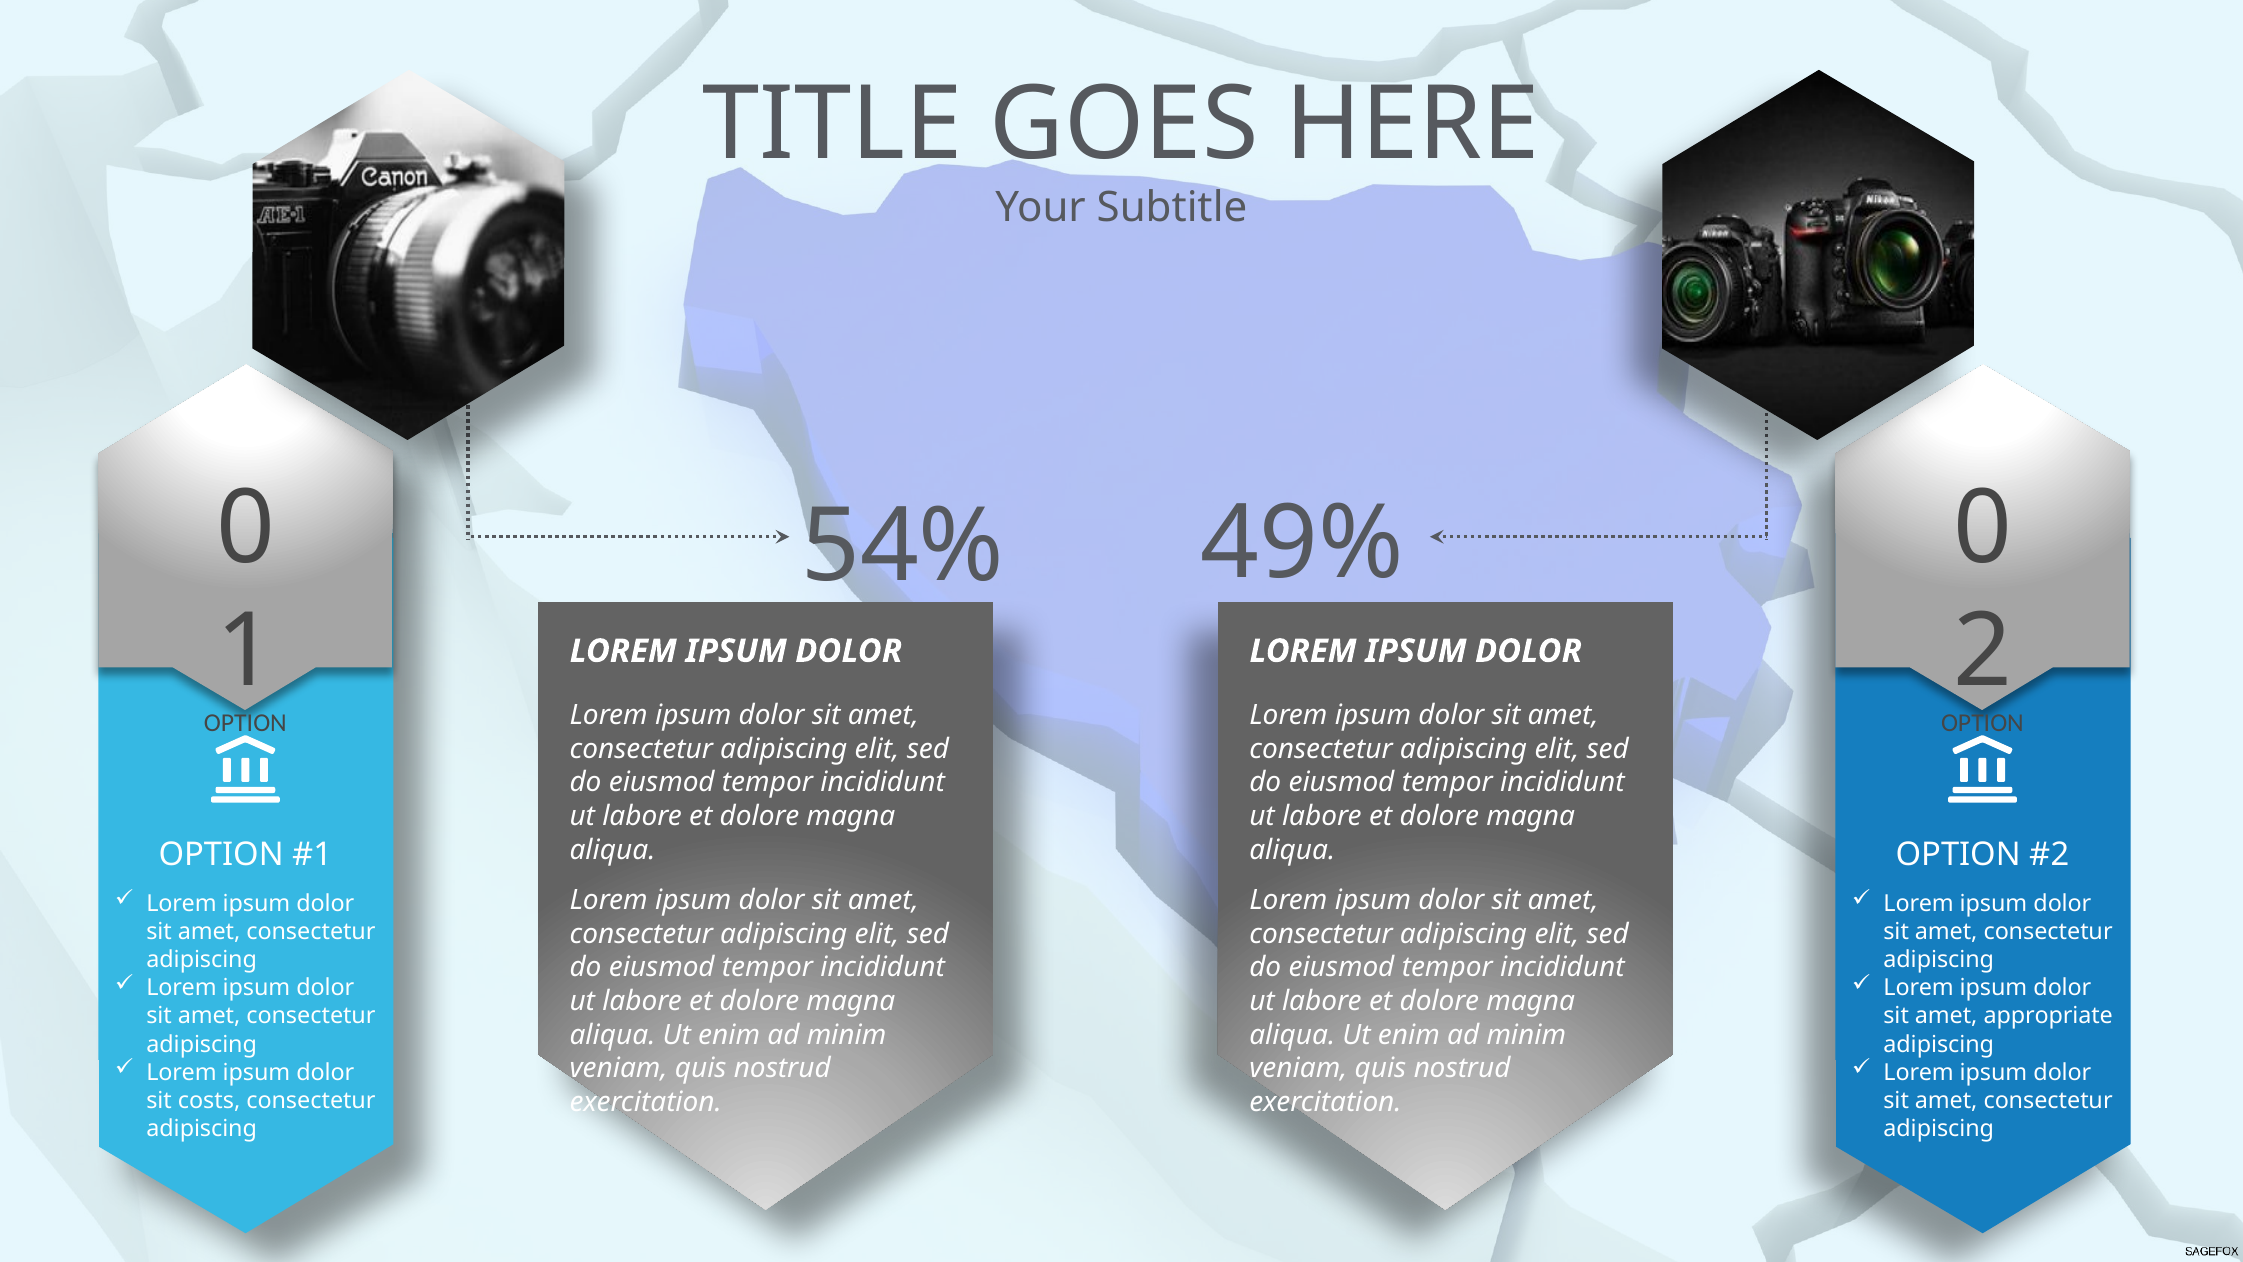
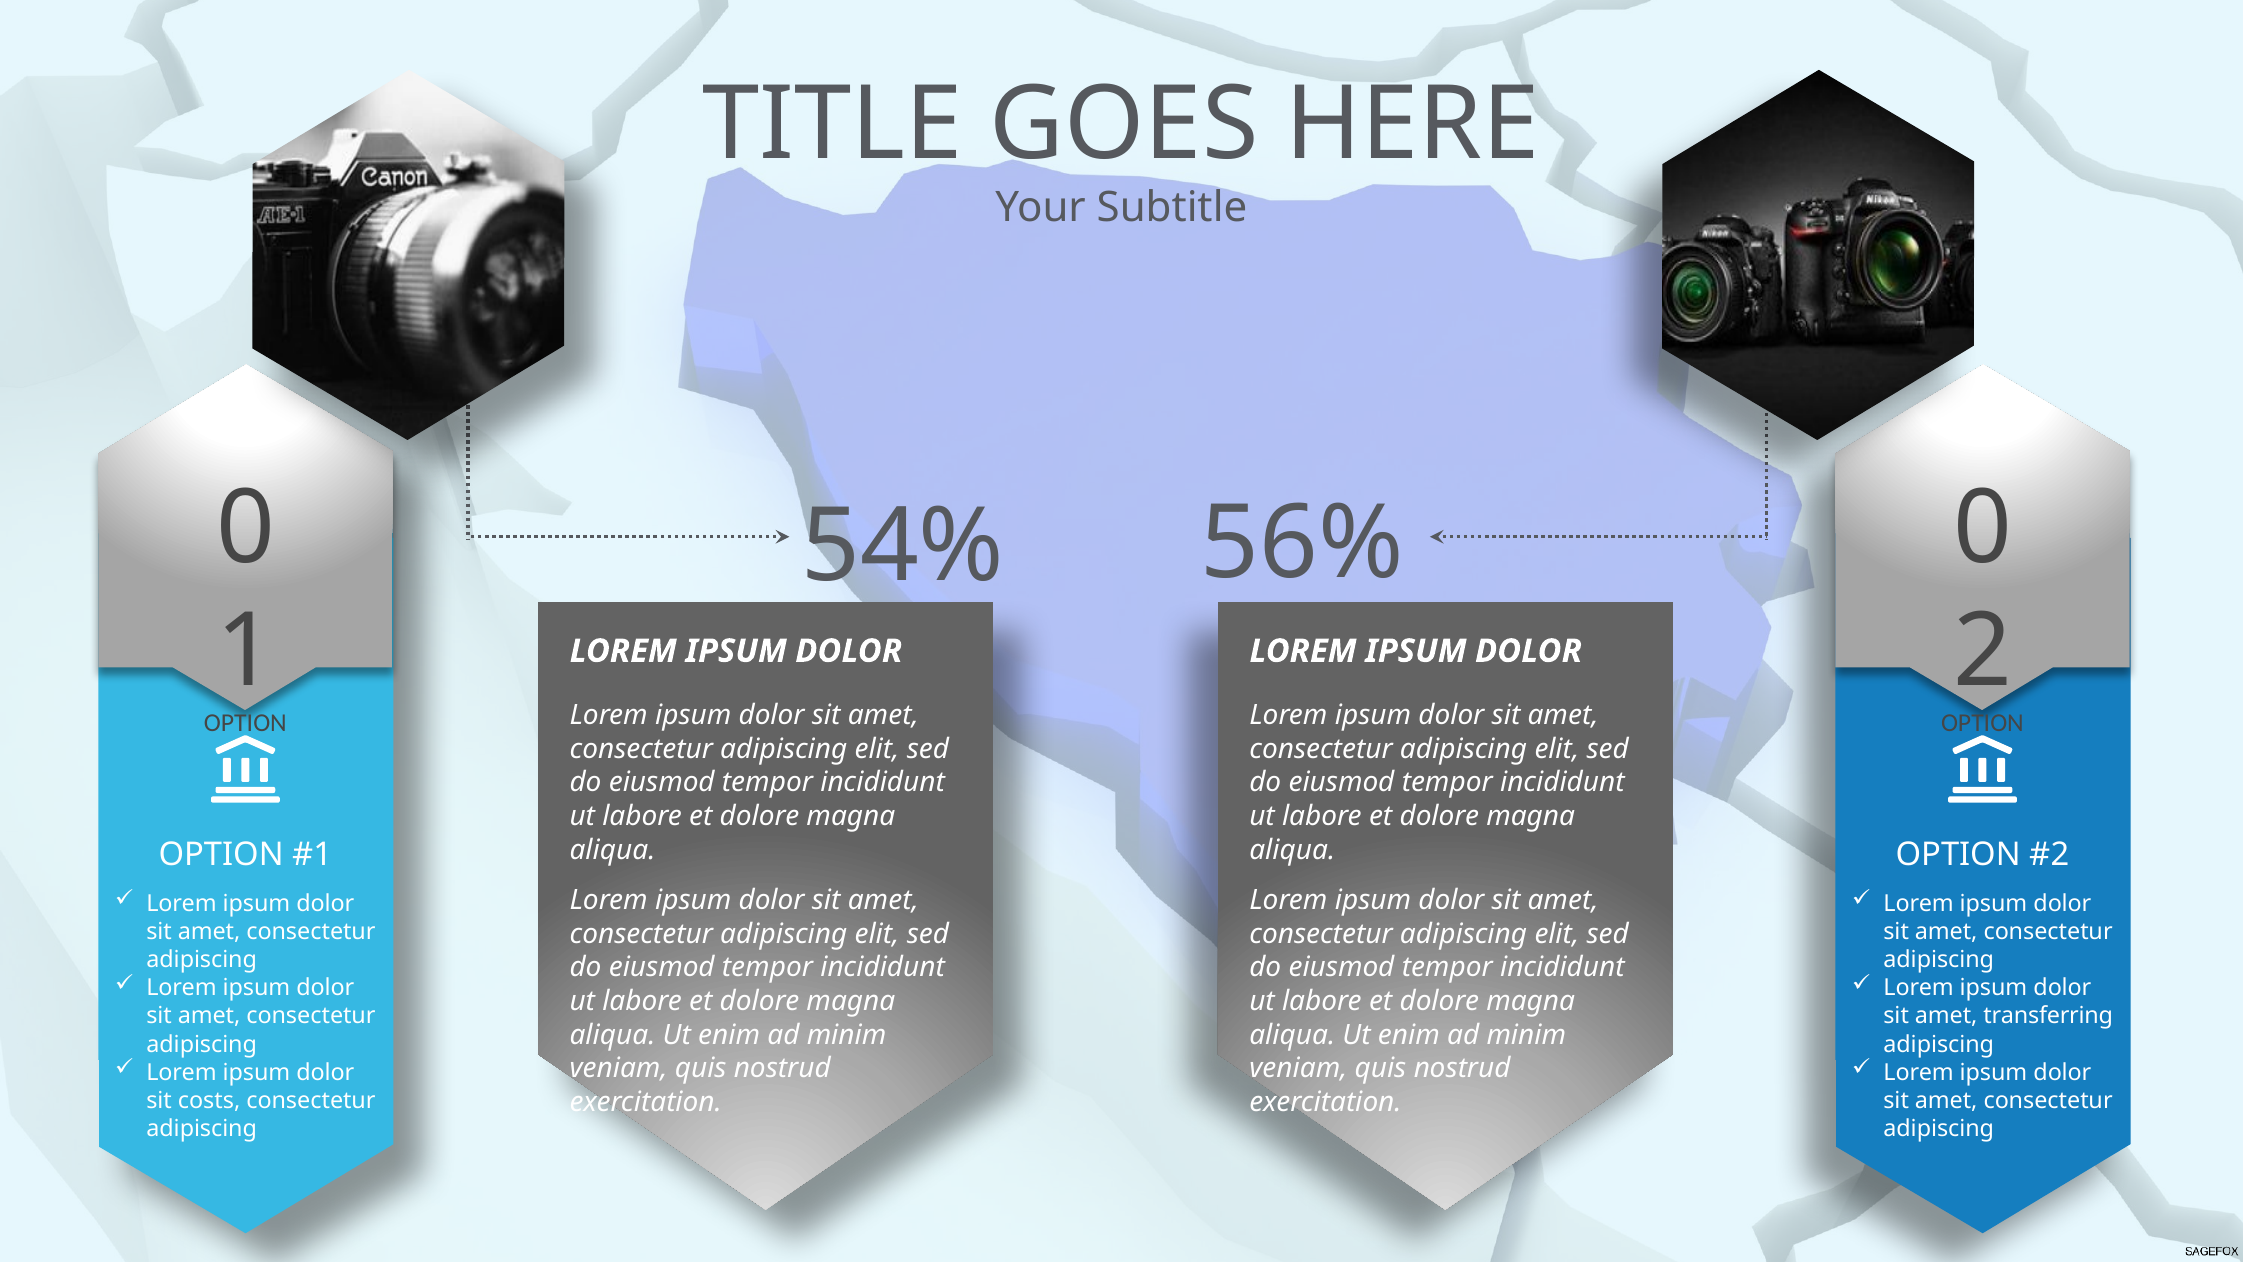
49%: 49% -> 56%
appropriate: appropriate -> transferring
